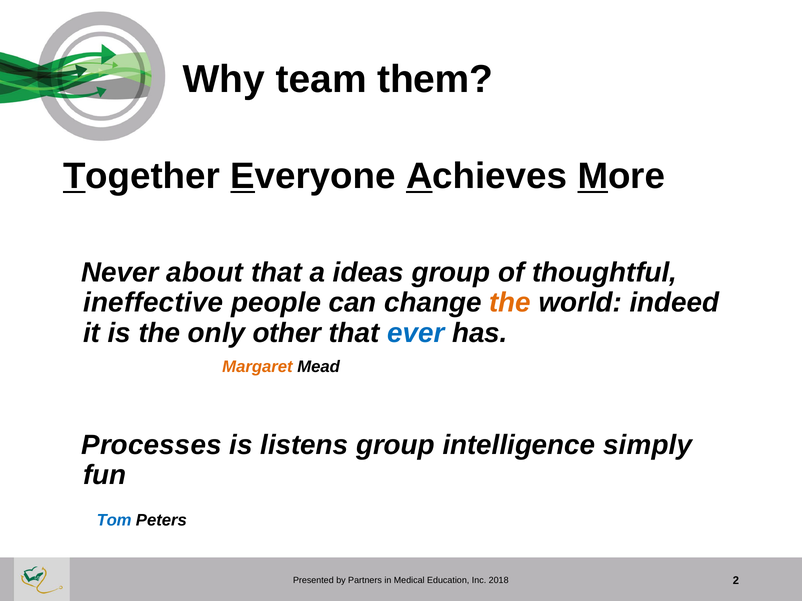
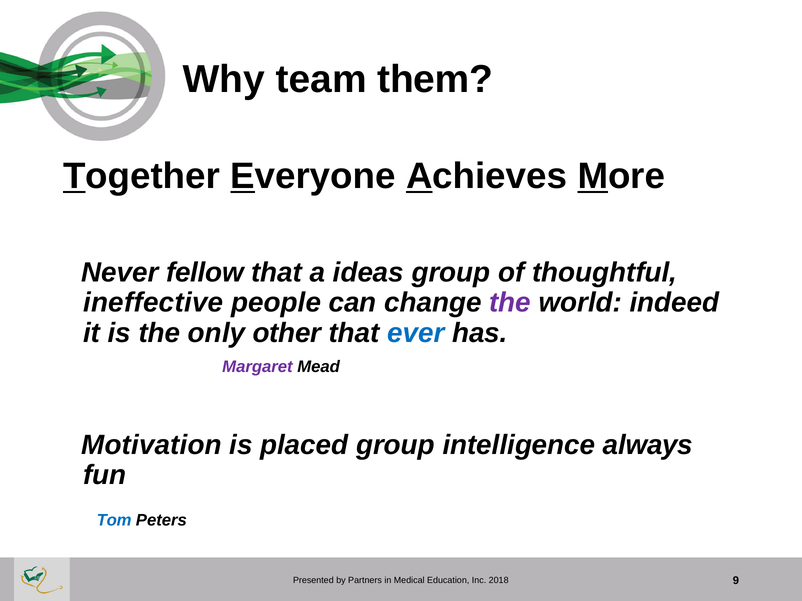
about: about -> fellow
the at (510, 303) colour: orange -> purple
Margaret colour: orange -> purple
Processes: Processes -> Motivation
listens: listens -> placed
simply: simply -> always
2: 2 -> 9
